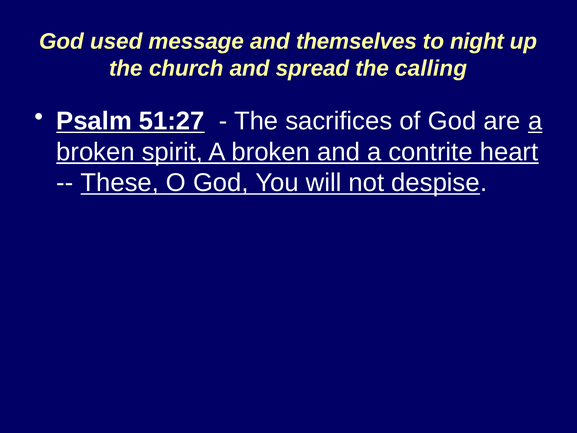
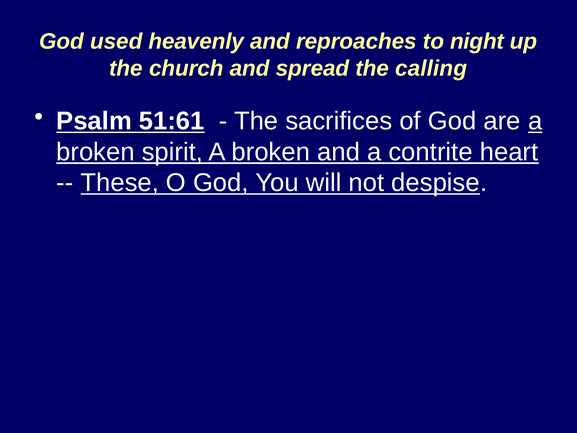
message: message -> heavenly
themselves: themselves -> reproaches
51:27: 51:27 -> 51:61
